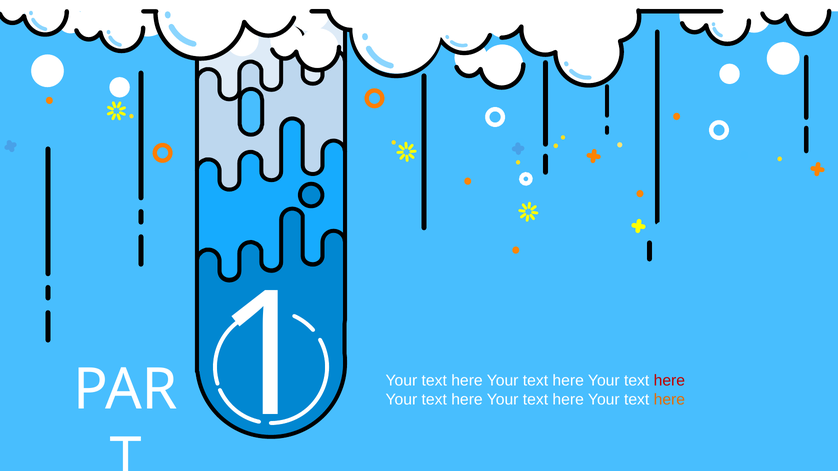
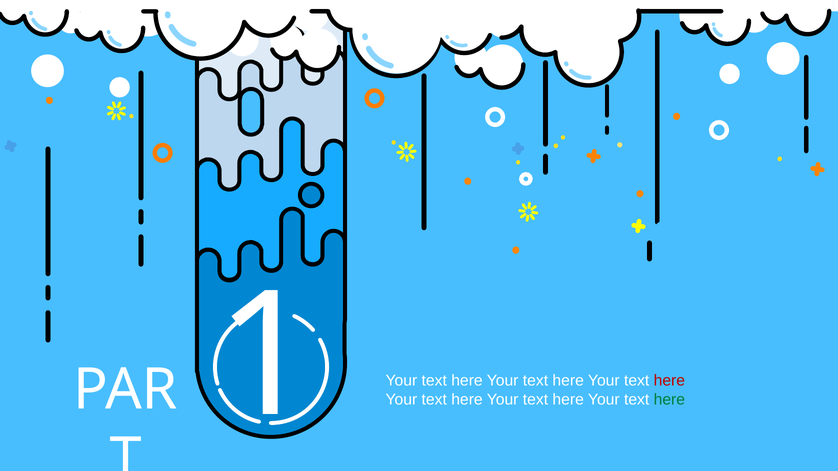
here at (669, 400) colour: orange -> green
